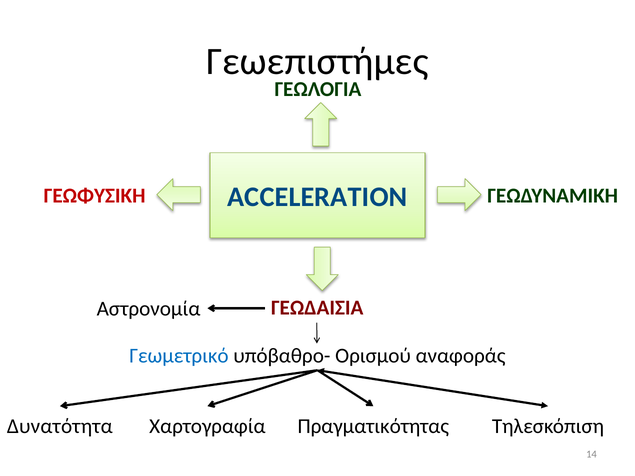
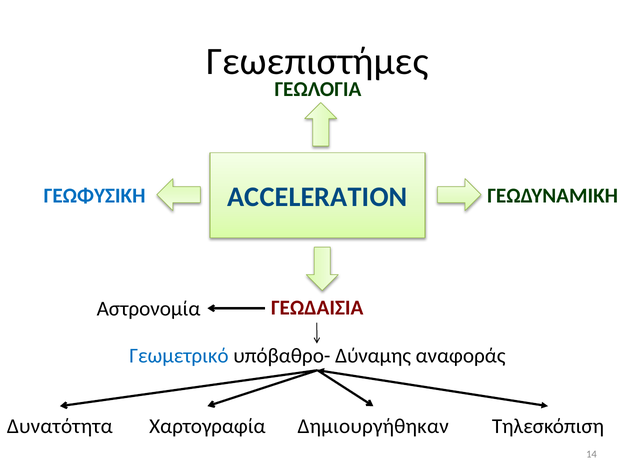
ΓΕΩΦΥΣΙΚΗ colour: red -> blue
Ορισμού: Ορισμού -> Δύναμης
Πραγματικότητας: Πραγματικότητας -> Δημιουργήθηκαν
